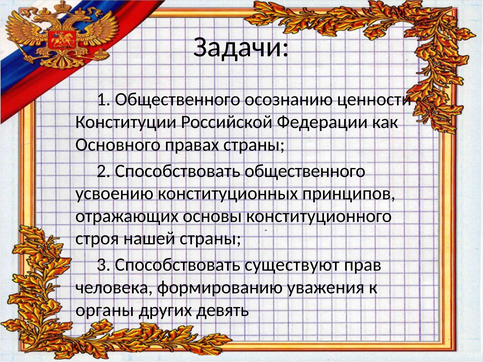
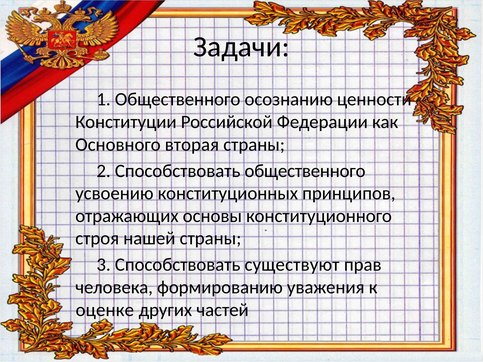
правах: правах -> вторая
органы: органы -> оценке
девять: девять -> частей
